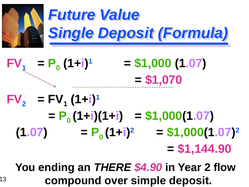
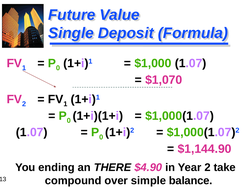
flow: flow -> take
simple deposit: deposit -> balance
